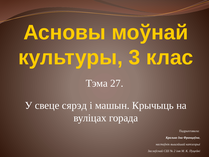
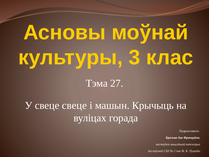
свеце сярэд: сярэд -> свеце
